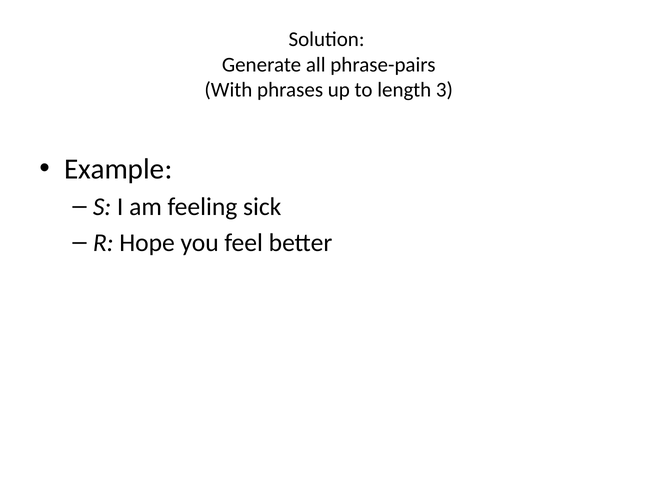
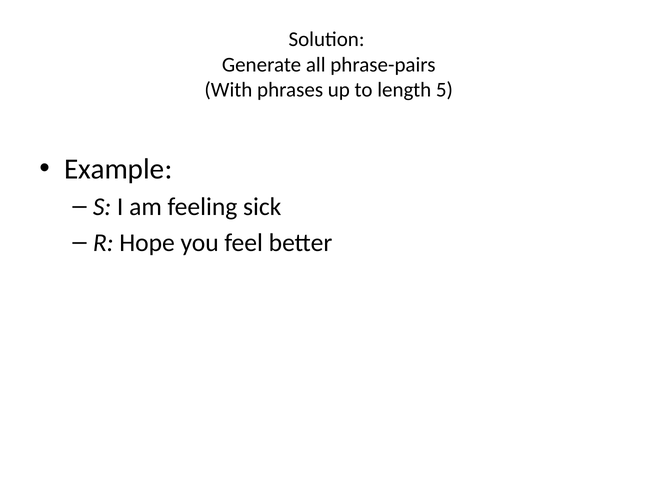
3: 3 -> 5
